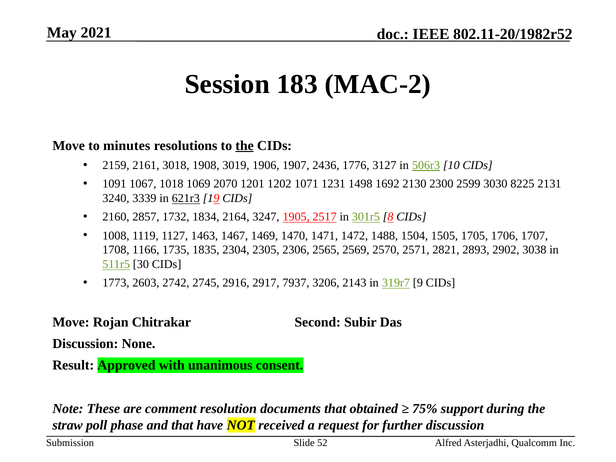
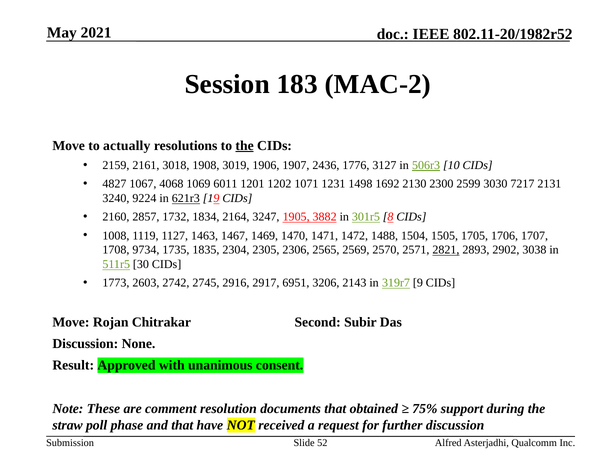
minutes: minutes -> actually
1091: 1091 -> 4827
1018: 1018 -> 4068
2070: 2070 -> 6011
8225: 8225 -> 7217
3339: 3339 -> 9224
2517: 2517 -> 3882
1166: 1166 -> 9734
2821 underline: none -> present
7937: 7937 -> 6951
